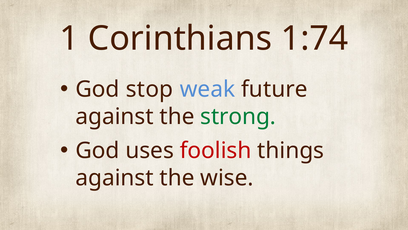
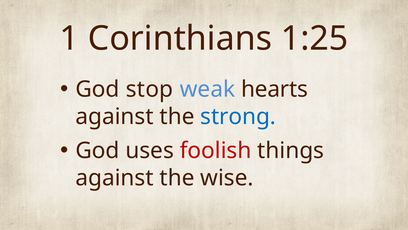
1:74: 1:74 -> 1:25
future: future -> hearts
strong colour: green -> blue
